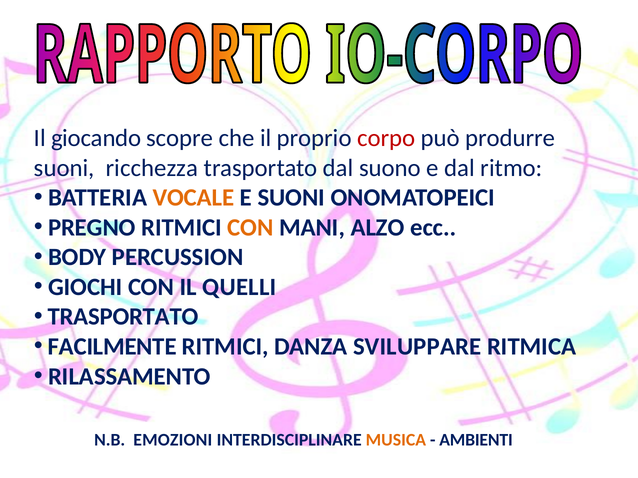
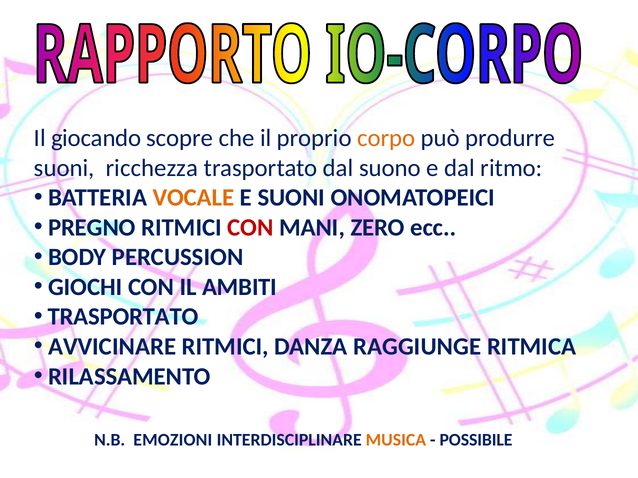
corpo colour: red -> orange
CON at (250, 228) colour: orange -> red
ALZO: ALZO -> ZERO
QUELLI: QUELLI -> AMBITI
FACILMENTE: FACILMENTE -> AVVICINARE
SVILUPPARE: SVILUPPARE -> RAGGIUNGE
AMBIENTI: AMBIENTI -> POSSIBILE
